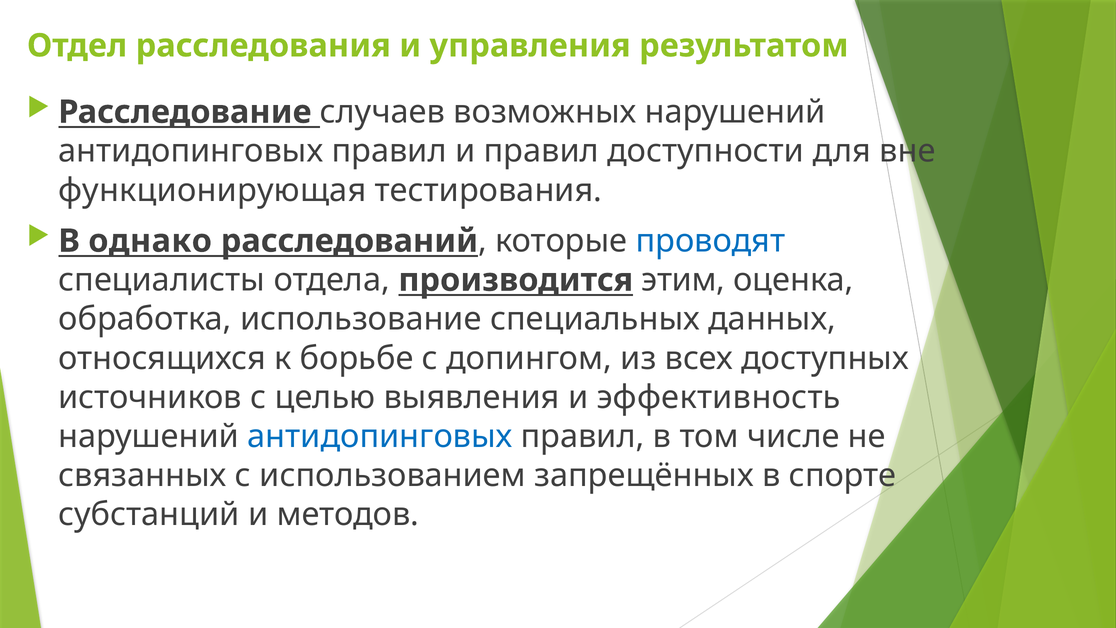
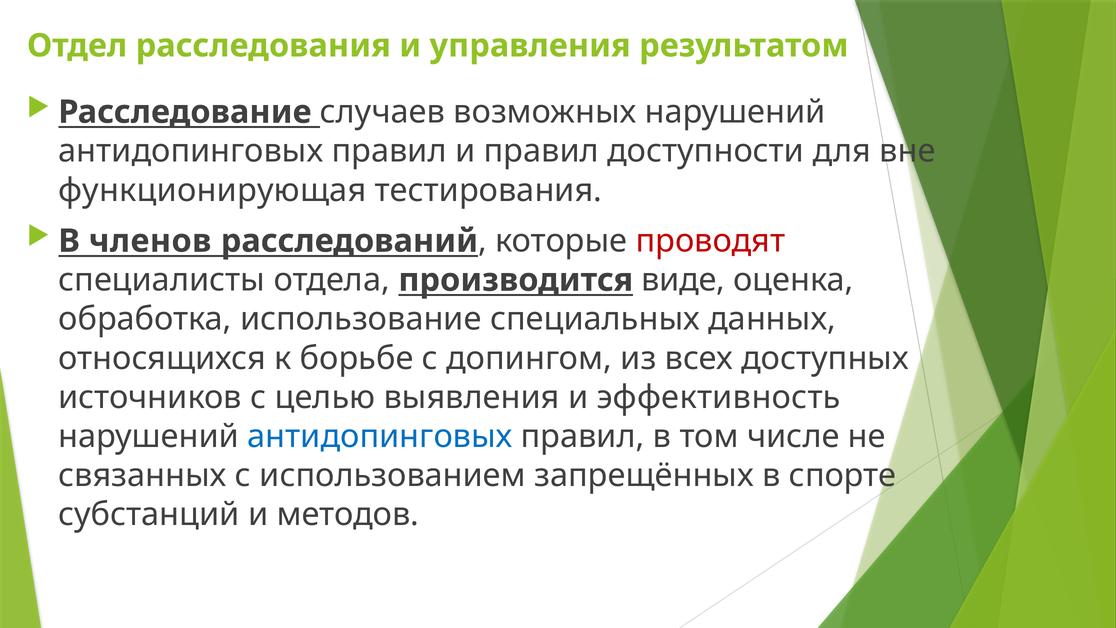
однако: однако -> членов
проводят colour: blue -> red
этим: этим -> виде
